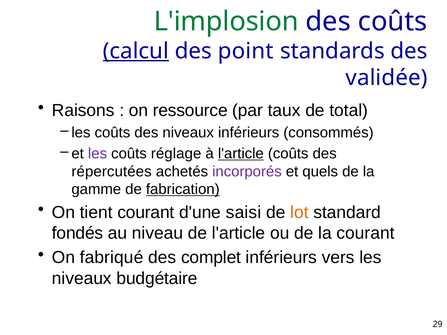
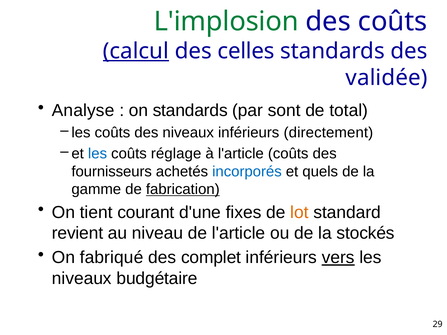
point: point -> celles
Raisons: Raisons -> Analyse
on ressource: ressource -> standards
taux: taux -> sont
consommés: consommés -> directement
les at (98, 154) colour: purple -> blue
l'article at (241, 154) underline: present -> none
répercutées: répercutées -> fournisseurs
incorporés colour: purple -> blue
saisi: saisi -> fixes
fondés: fondés -> revient
la courant: courant -> stockés
vers underline: none -> present
